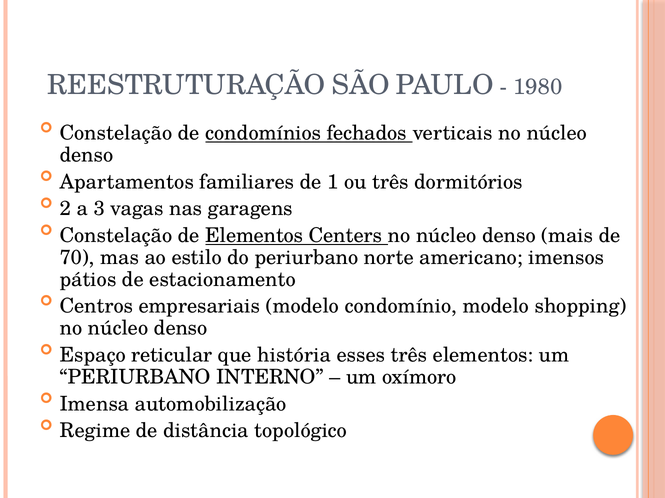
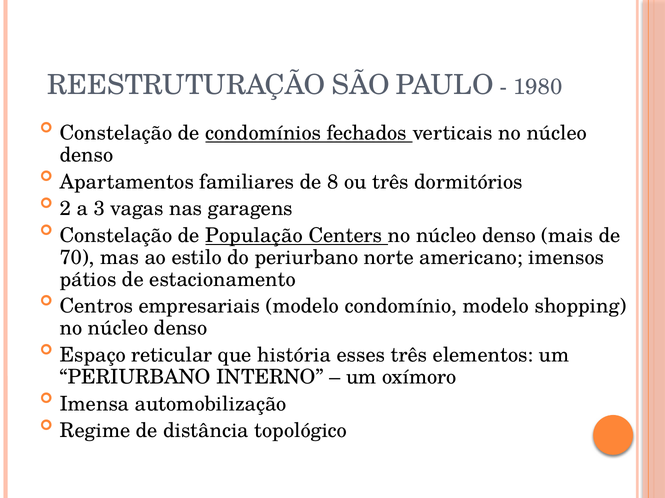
1: 1 -> 8
de Elementos: Elementos -> População
